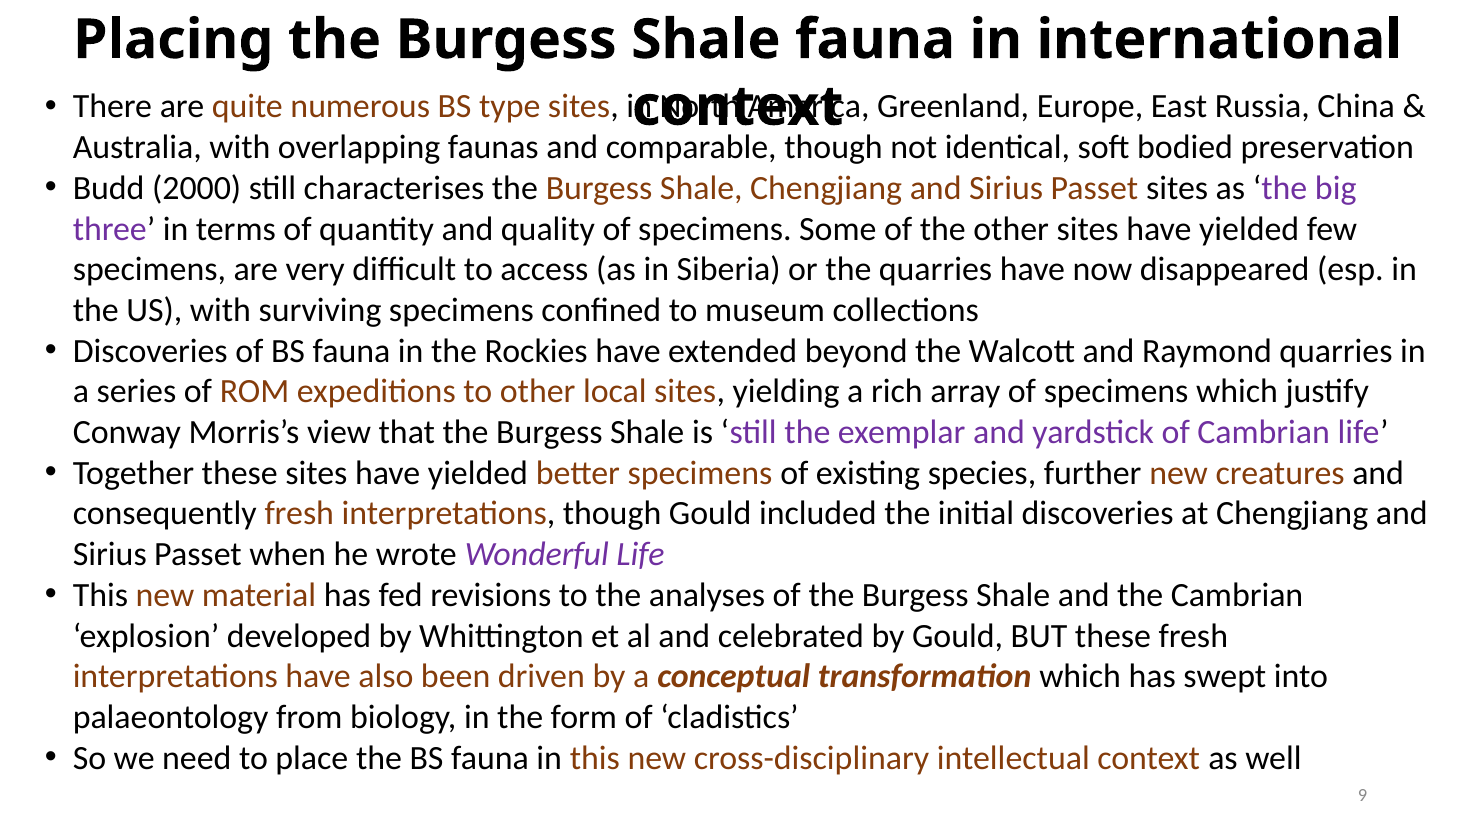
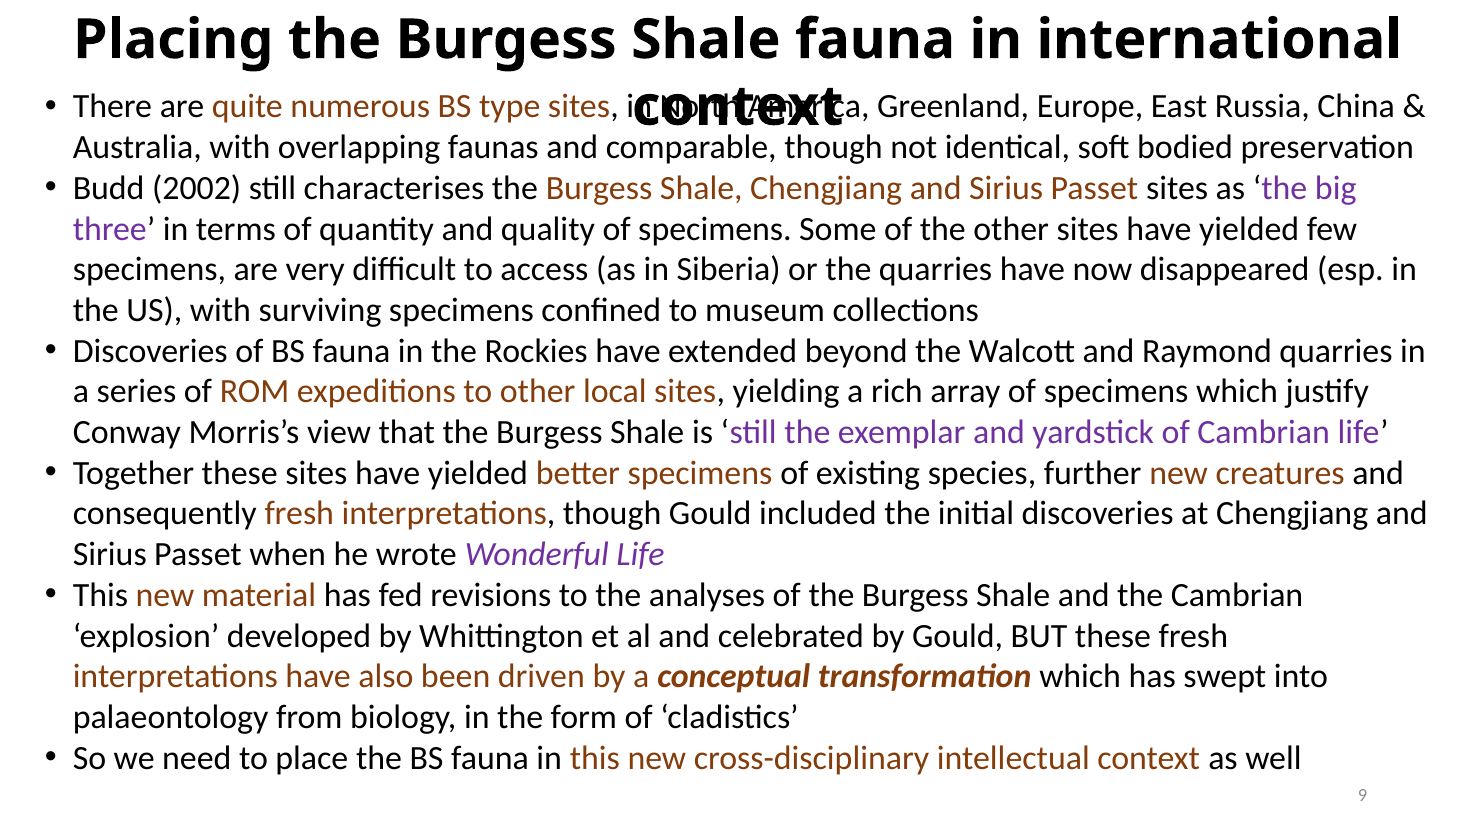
2000: 2000 -> 2002
